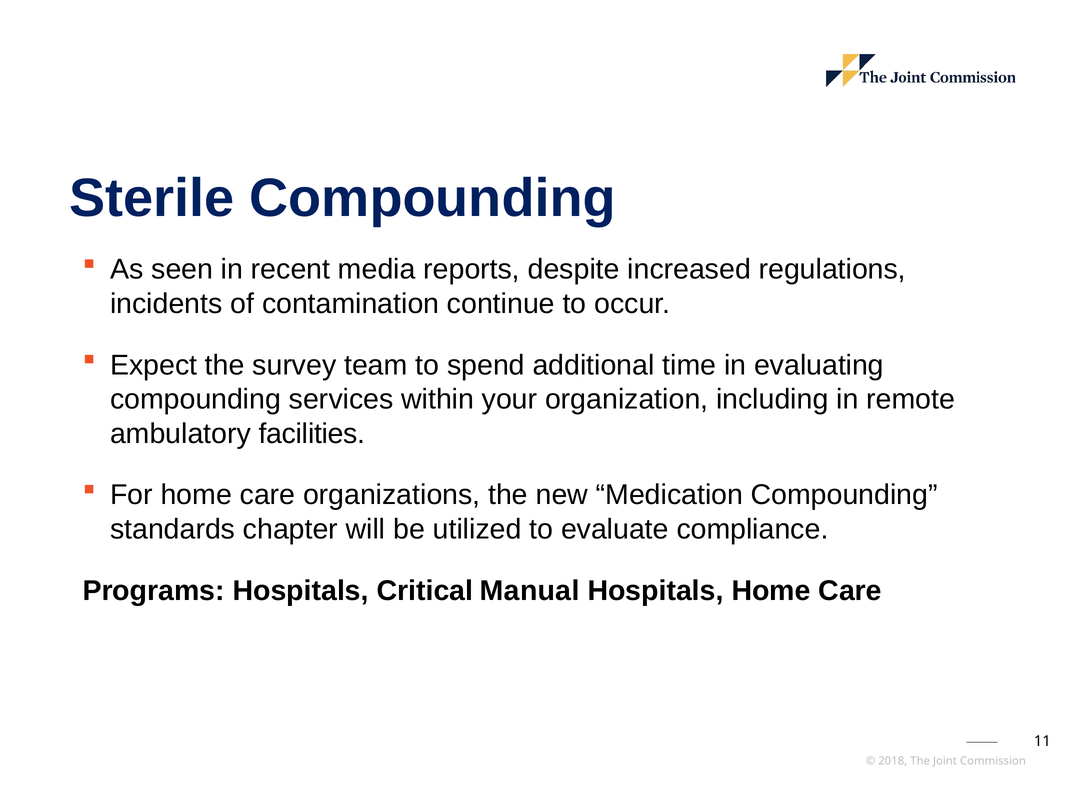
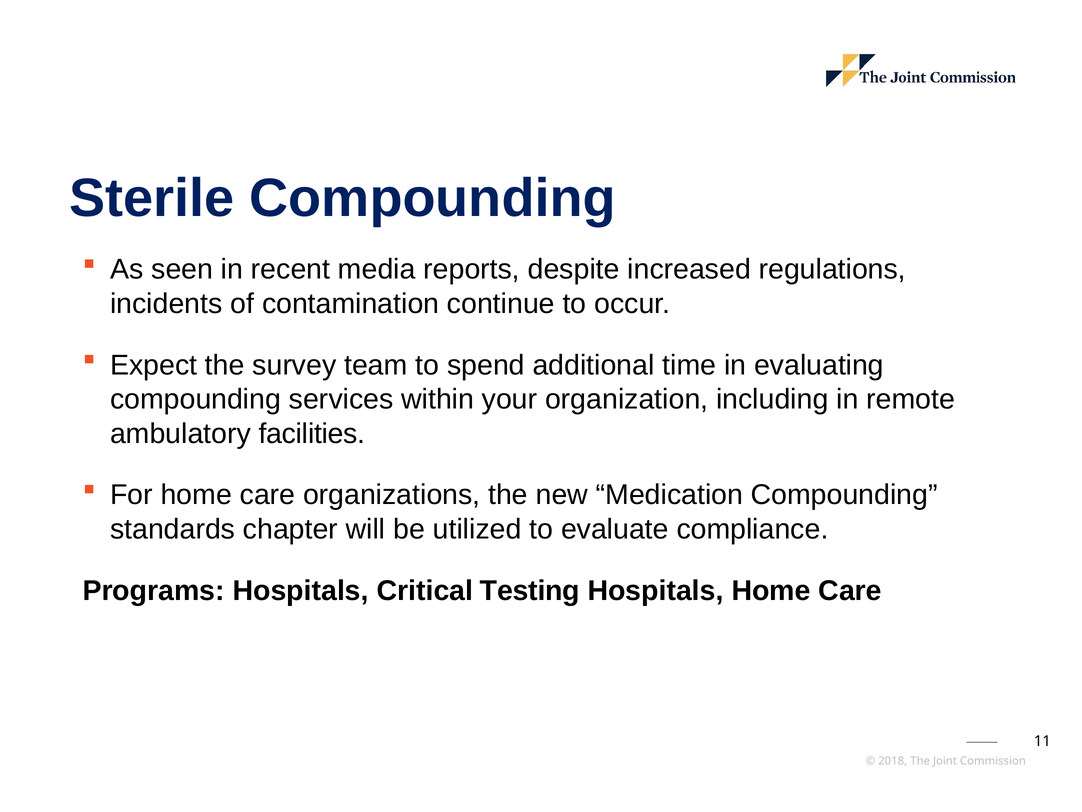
Manual: Manual -> Testing
